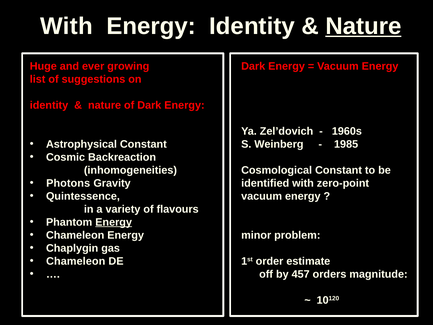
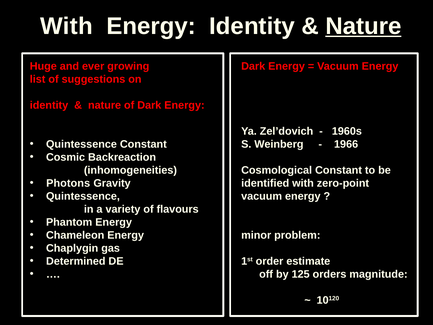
Astrophysical at (81, 144): Astrophysical -> Quintessence
1985: 1985 -> 1966
Energy at (114, 222) underline: present -> none
Chameleon at (76, 261): Chameleon -> Determined
457: 457 -> 125
